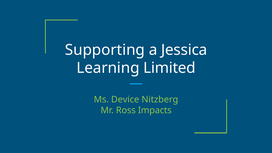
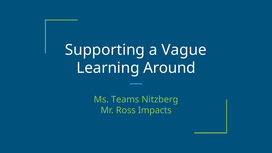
Jessica: Jessica -> Vague
Limited: Limited -> Around
Device: Device -> Teams
